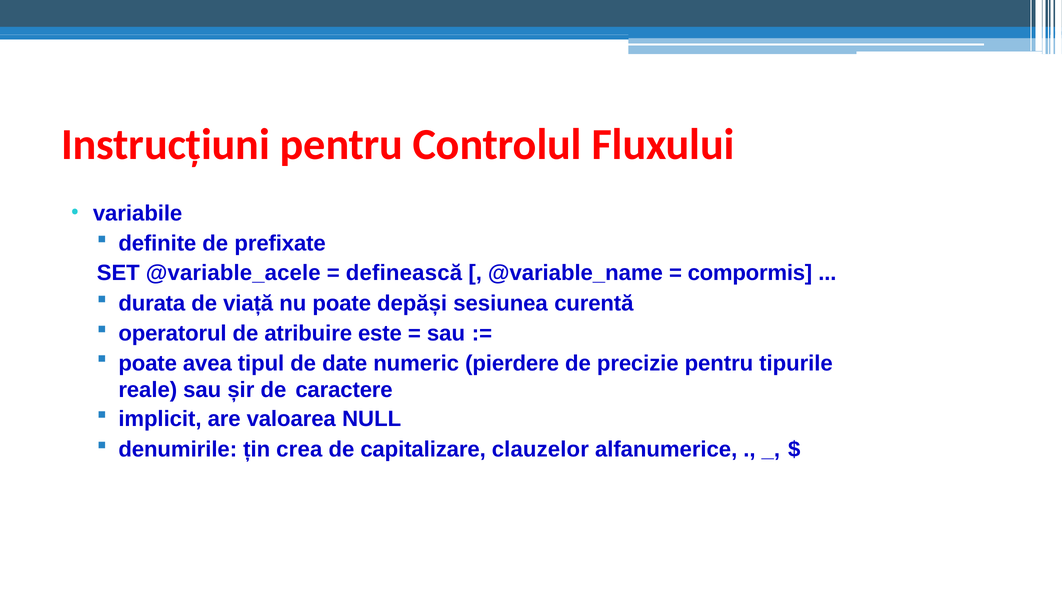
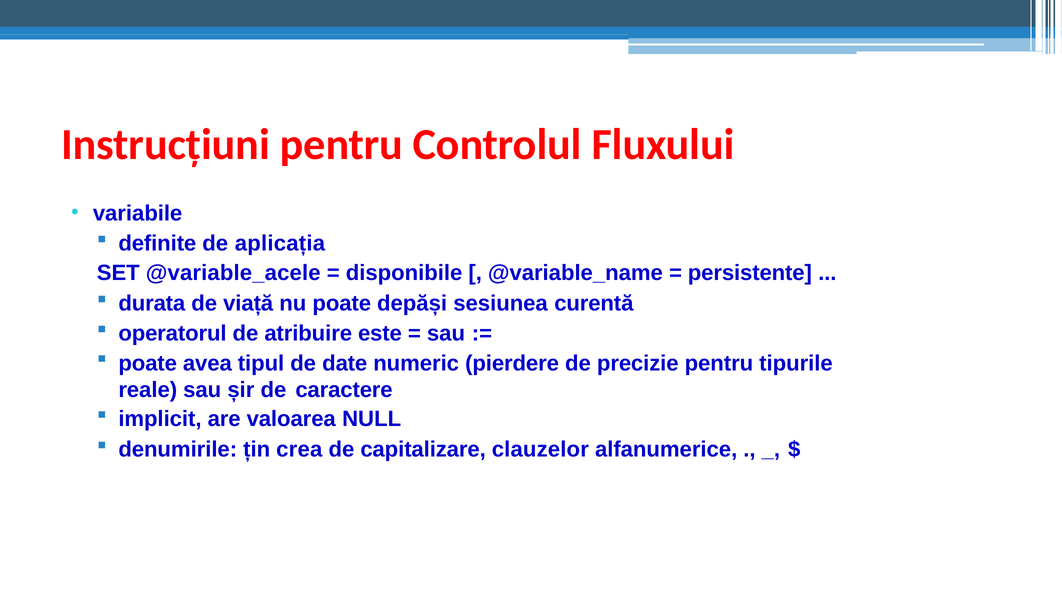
prefixate: prefixate -> aplicația
definească: definească -> disponibile
compormis: compormis -> persistente
